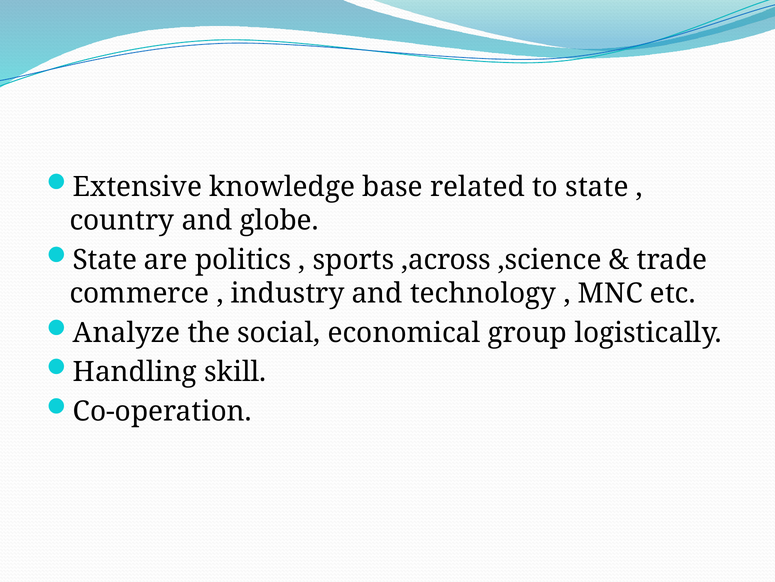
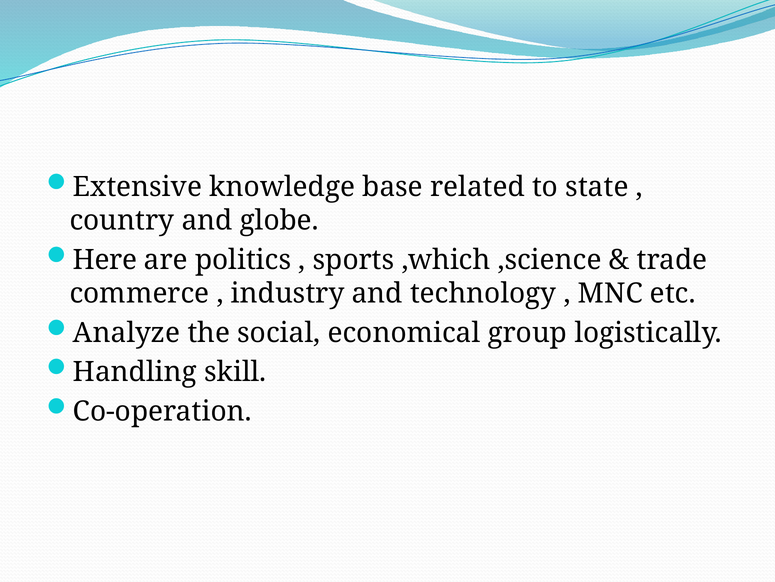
State at (105, 260): State -> Here
,across: ,across -> ,which
